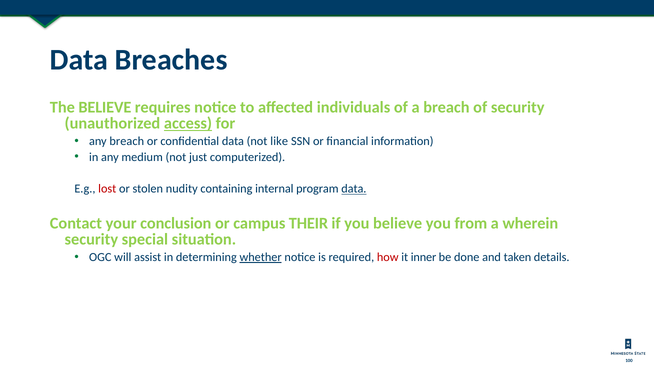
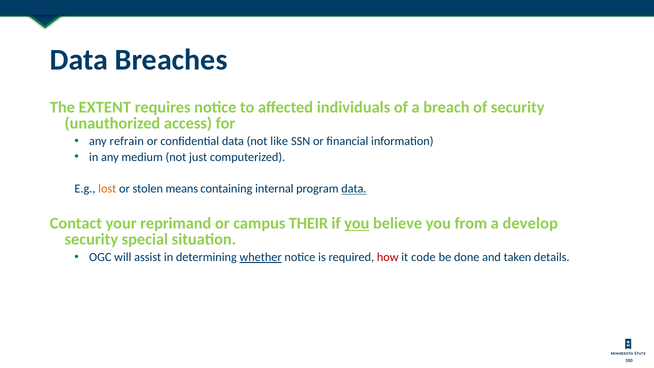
The BELIEVE: BELIEVE -> EXTENT
access underline: present -> none
any breach: breach -> refrain
lost colour: red -> orange
nudity: nudity -> means
conclusion: conclusion -> reprimand
you at (357, 223) underline: none -> present
wherein: wherein -> develop
inner: inner -> code
